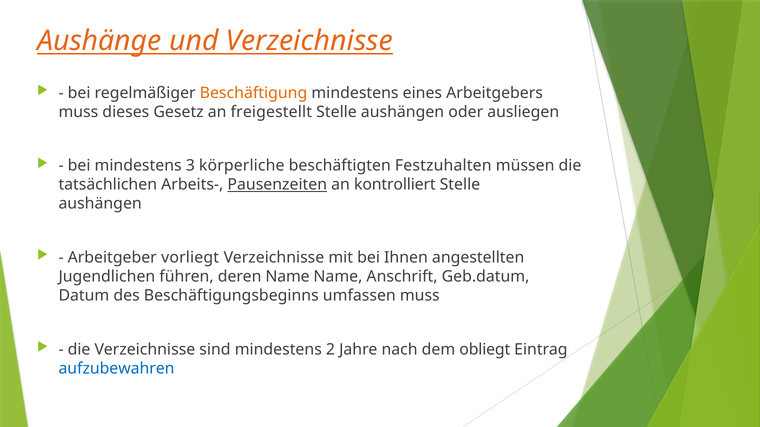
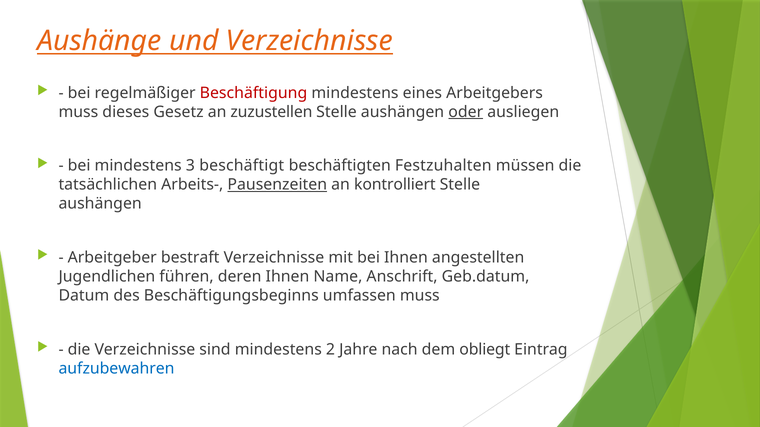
Beschäftigung colour: orange -> red
freigestellt: freigestellt -> zuzustellen
oder underline: none -> present
körperliche: körperliche -> beschäftigt
vorliegt: vorliegt -> bestraft
deren Name: Name -> Ihnen
